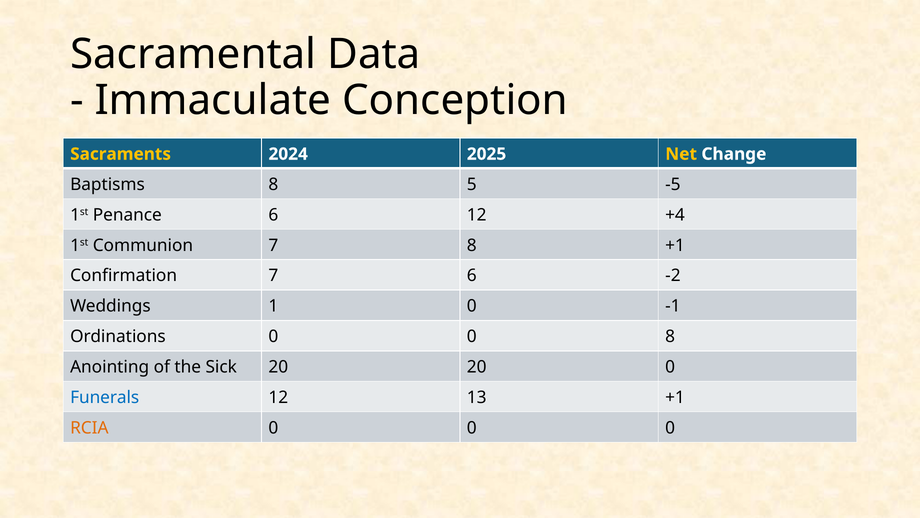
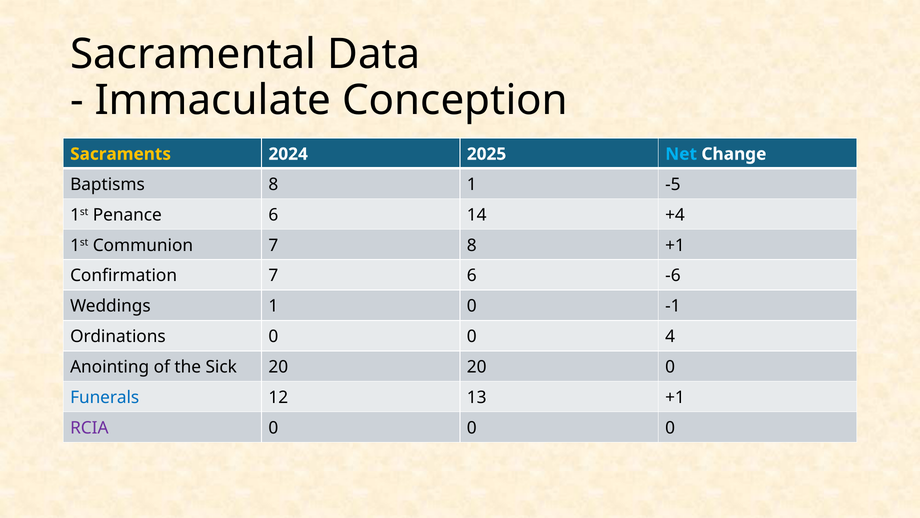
Net colour: yellow -> light blue
8 5: 5 -> 1
6 12: 12 -> 14
-2: -2 -> -6
0 8: 8 -> 4
RCIA colour: orange -> purple
